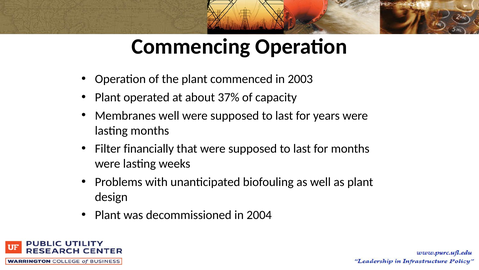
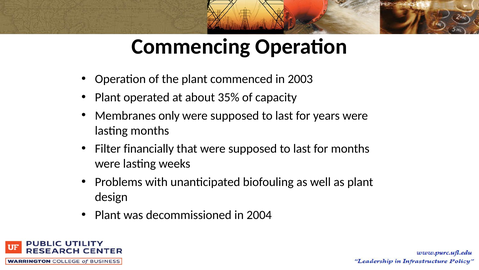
37%: 37% -> 35%
Membranes well: well -> only
